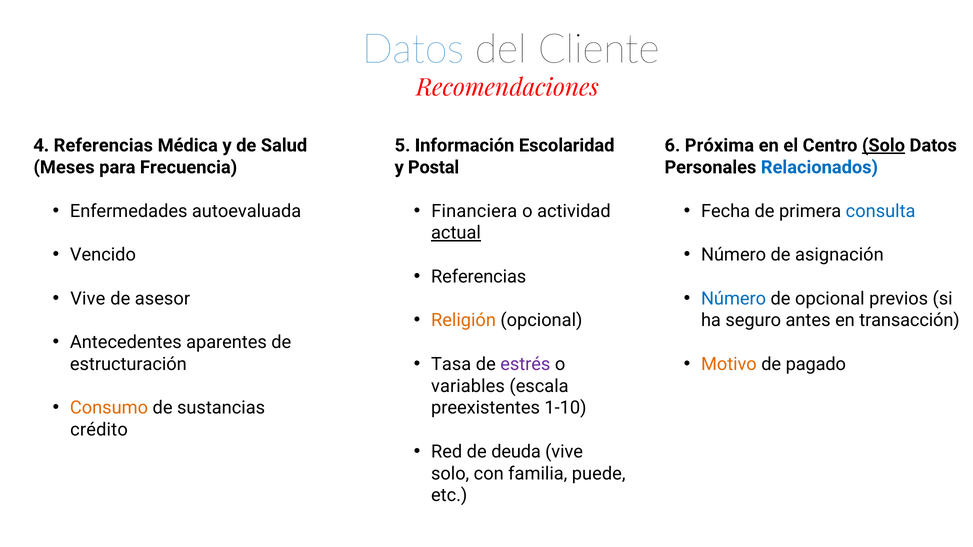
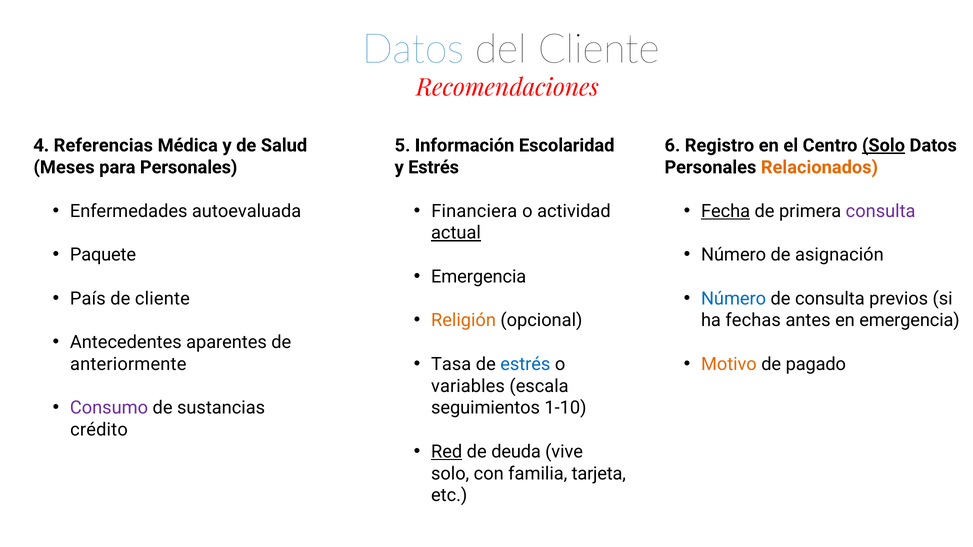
Próxima: Próxima -> Registro
para Frecuencia: Frecuencia -> Personales
y Postal: Postal -> Estrés
Relacionados colour: blue -> orange
Fecha underline: none -> present
consulta at (881, 211) colour: blue -> purple
Vencido: Vencido -> Paquete
Referencias at (479, 277): Referencias -> Emergencia
Vive at (88, 299): Vive -> País
de asesor: asesor -> cliente
de opcional: opcional -> consulta
seguro: seguro -> fechas
en transacción: transacción -> emergencia
estrés at (525, 364) colour: purple -> blue
estructuración: estructuración -> anteriormente
Consumo colour: orange -> purple
preexistentes: preexistentes -> seguimientos
Red underline: none -> present
puede: puede -> tarjeta
